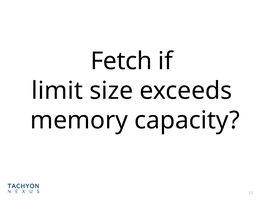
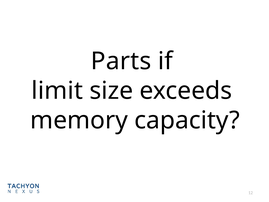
Fetch: Fetch -> Parts
